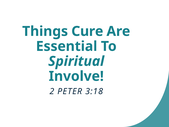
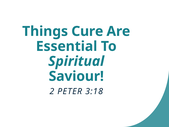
Involve: Involve -> Saviour
